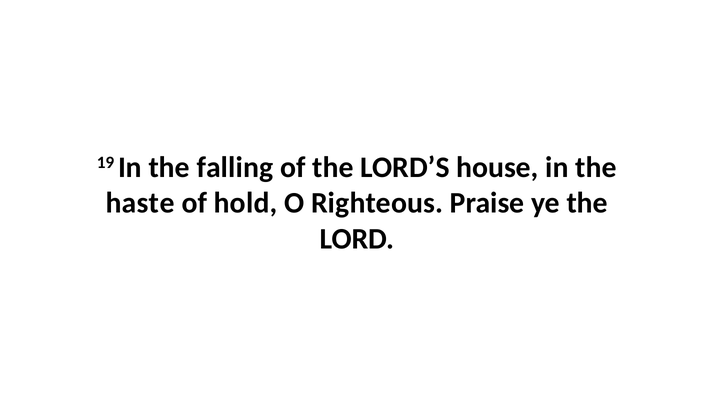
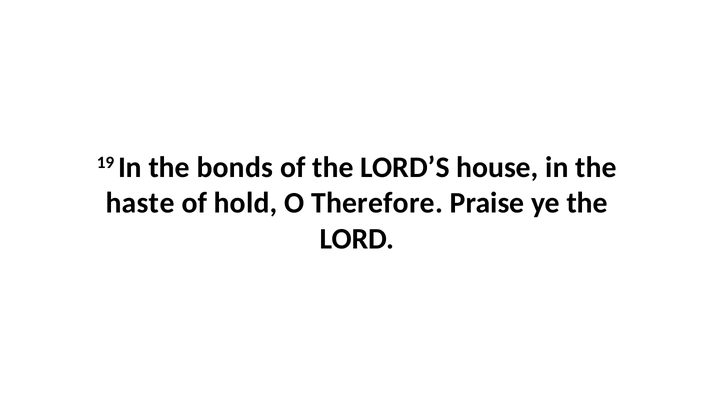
falling: falling -> bonds
Righteous: Righteous -> Therefore
